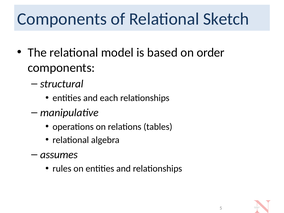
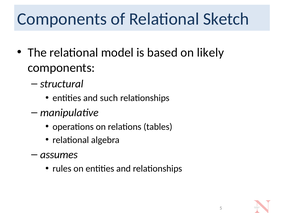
order: order -> likely
each: each -> such
